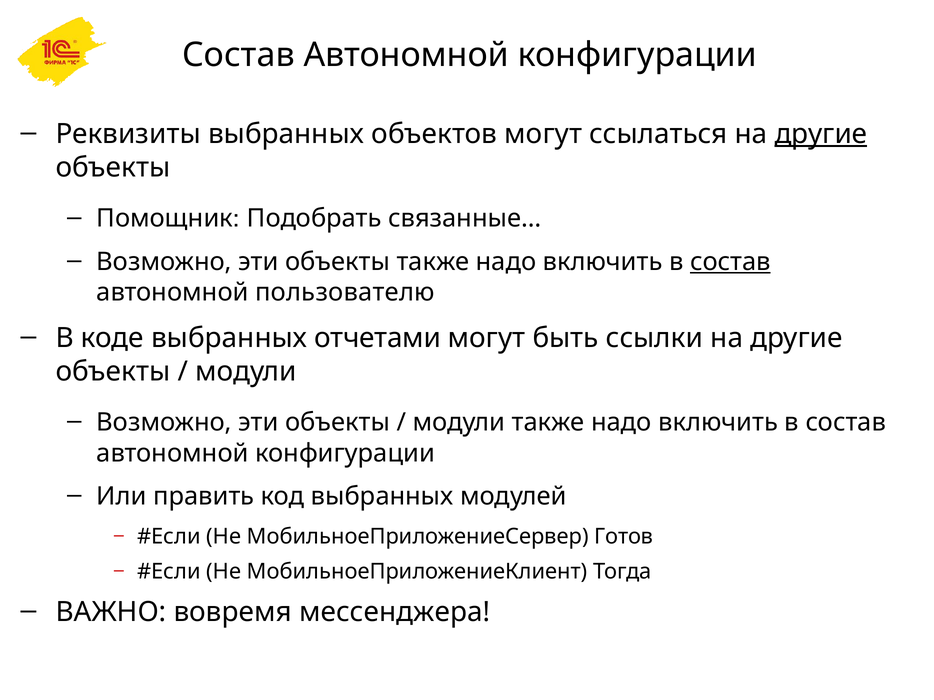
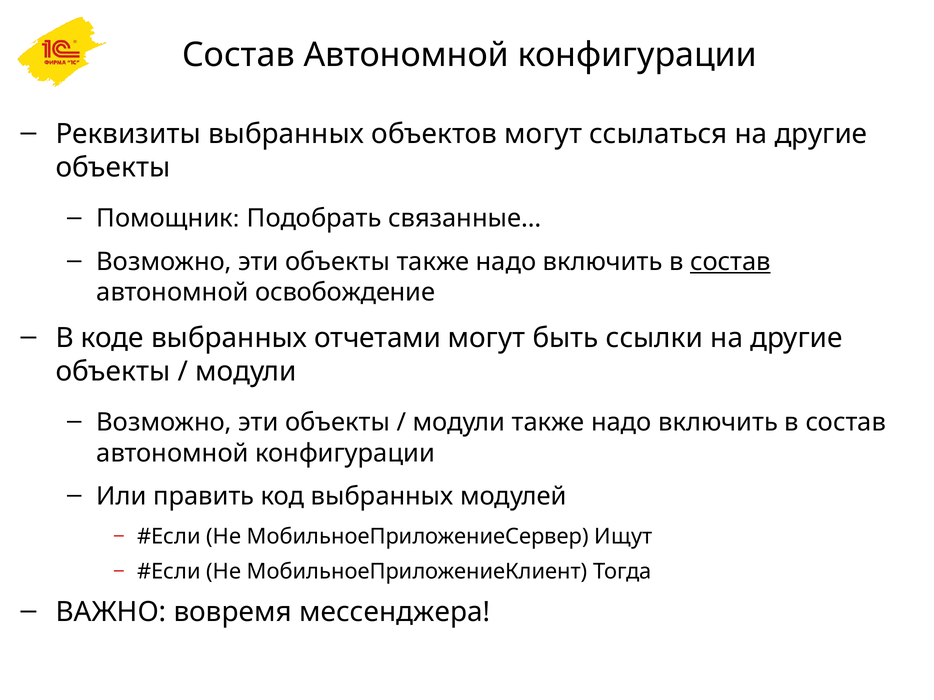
другие at (821, 134) underline: present -> none
пользователю: пользователю -> освобождение
Готов: Готов -> Ищут
